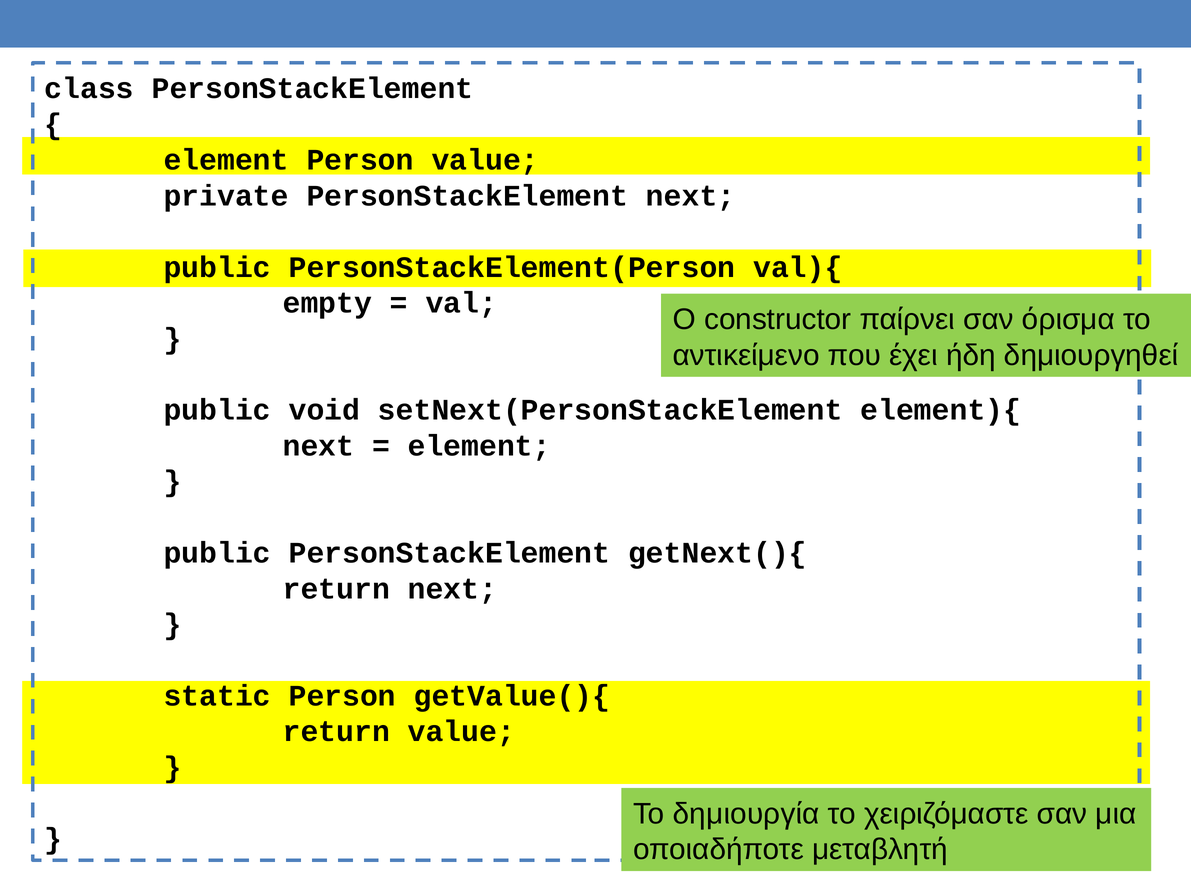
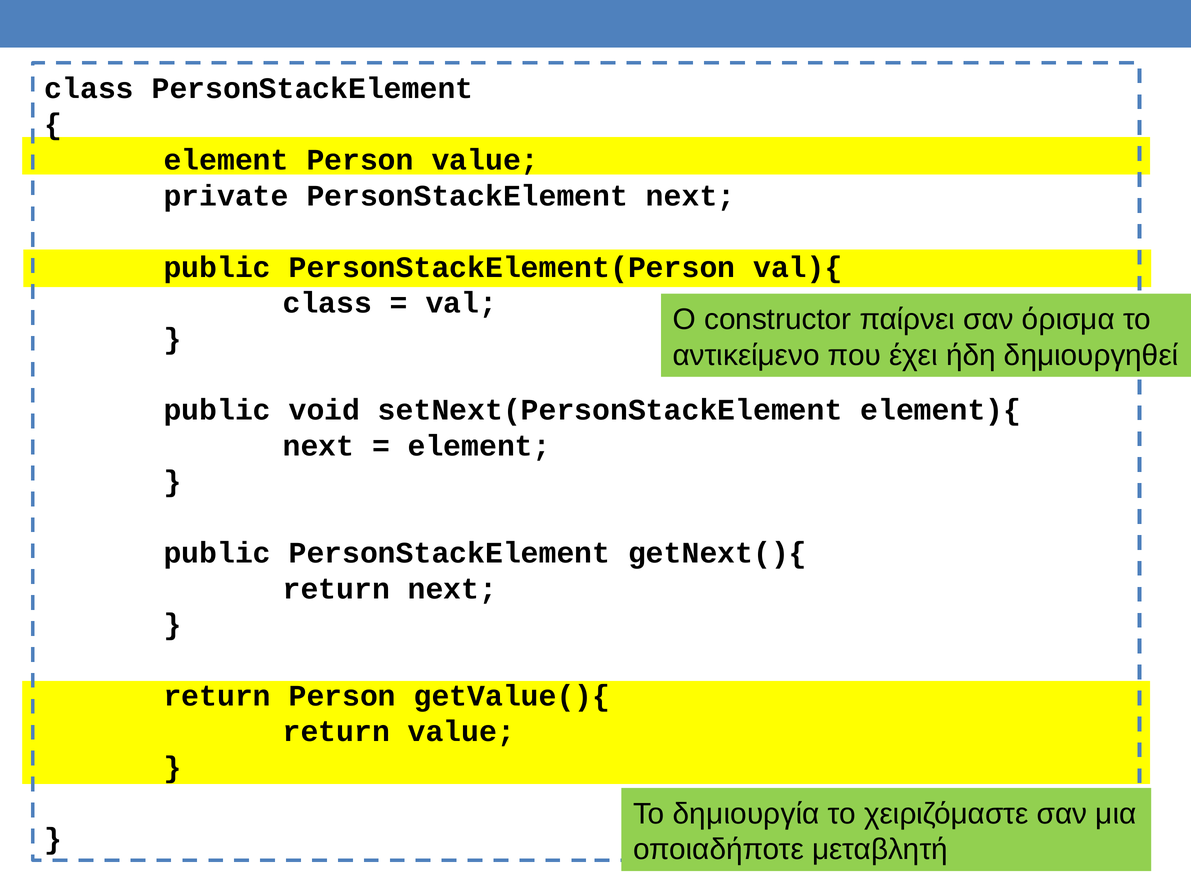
empty at (327, 303): empty -> class
static at (217, 696): static -> return
